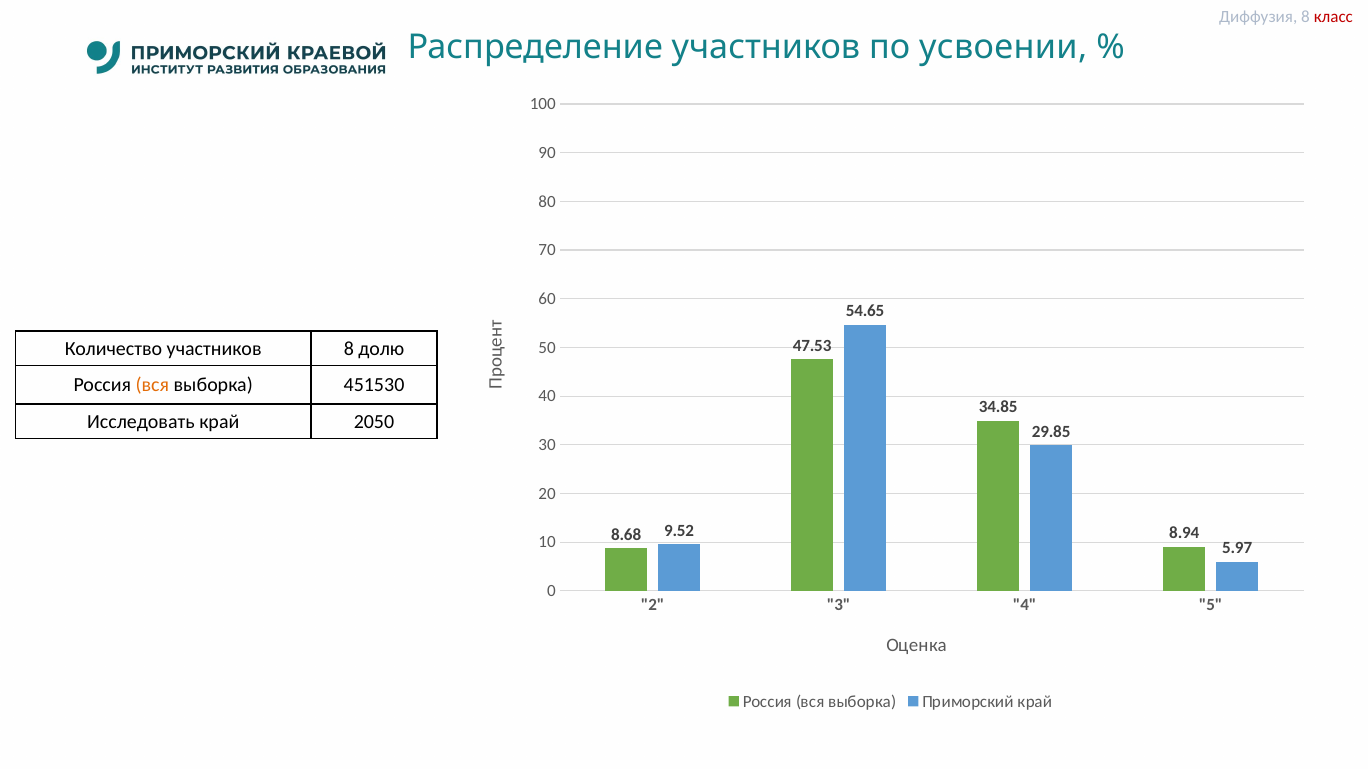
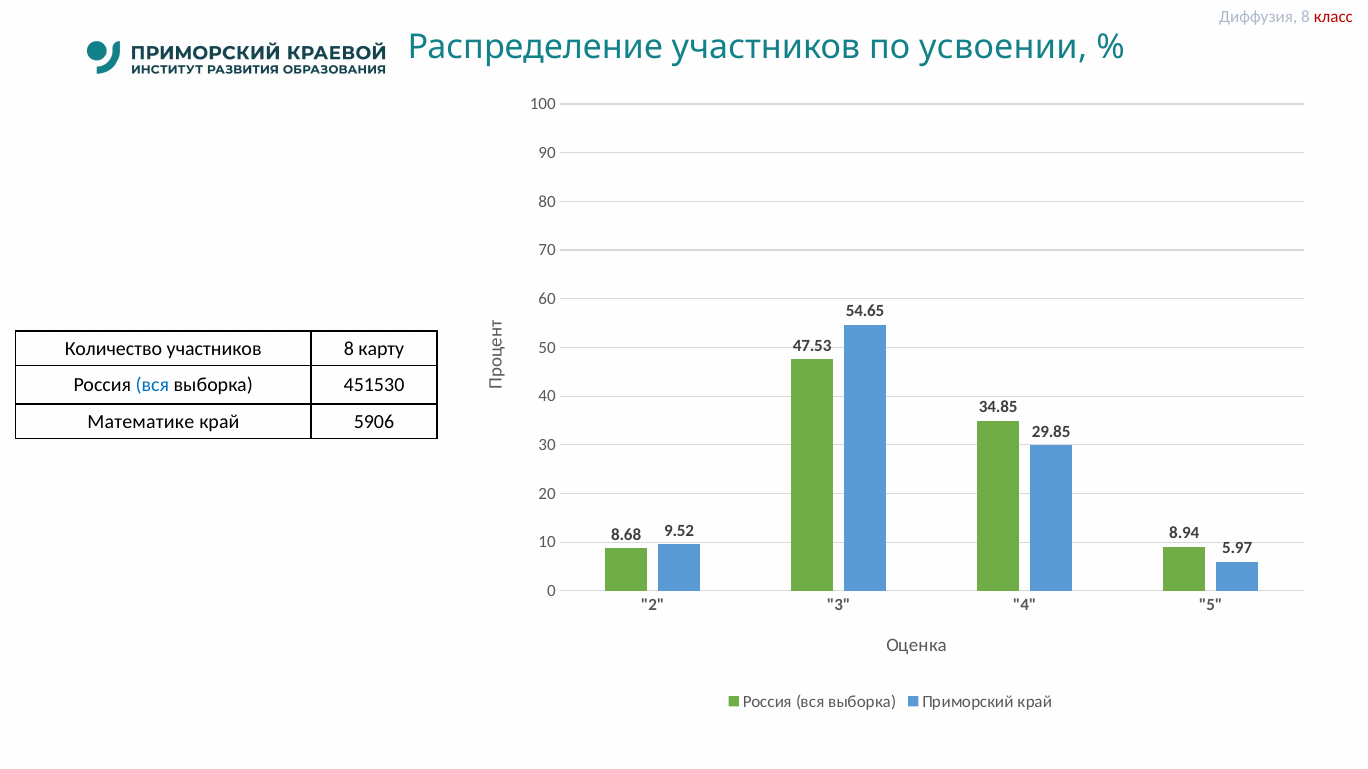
долю: долю -> карту
вся at (152, 385) colour: orange -> blue
Исследовать: Исследовать -> Математике
2050: 2050 -> 5906
